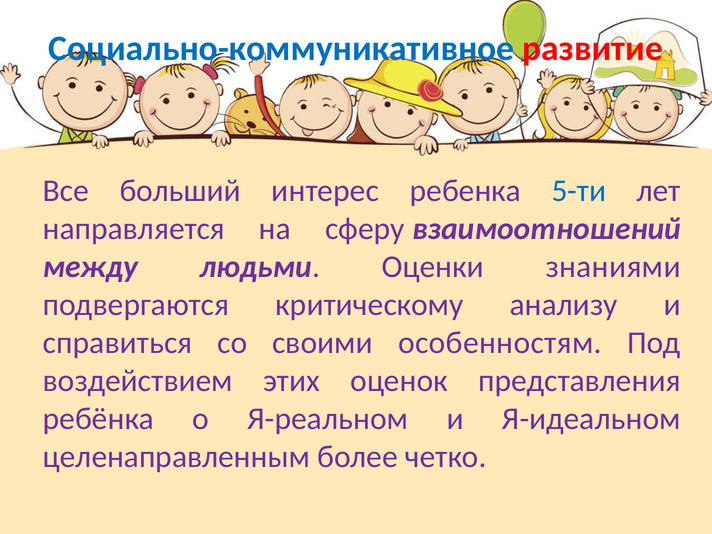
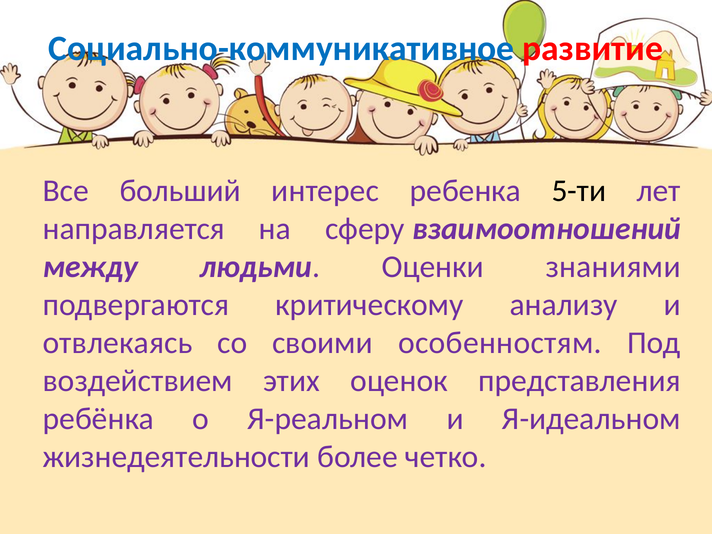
5-ти colour: blue -> black
справиться: справиться -> отвлекаясь
целенаправленным: целенаправленным -> жизнедеятельности
